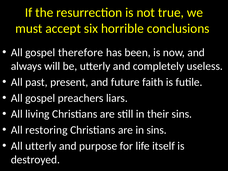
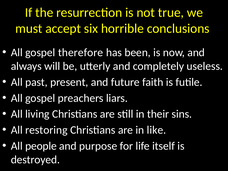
in sins: sins -> like
All utterly: utterly -> people
